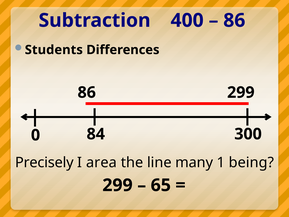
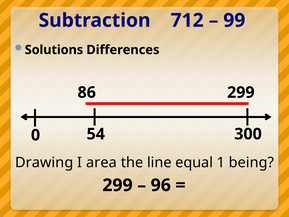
400: 400 -> 712
86 at (234, 20): 86 -> 99
Students: Students -> Solutions
84: 84 -> 54
Precisely: Precisely -> Drawing
many: many -> equal
65: 65 -> 96
